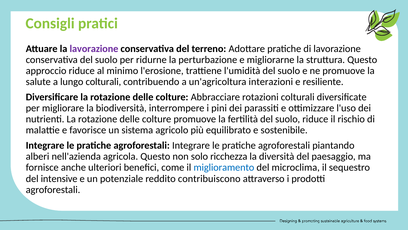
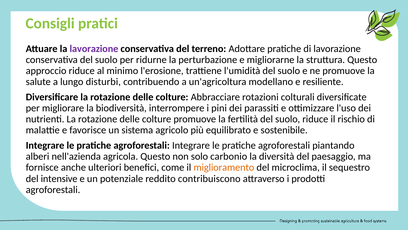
lungo colturali: colturali -> disturbi
interazioni: interazioni -> modellano
ricchezza: ricchezza -> carbonio
miglioramento colour: blue -> orange
